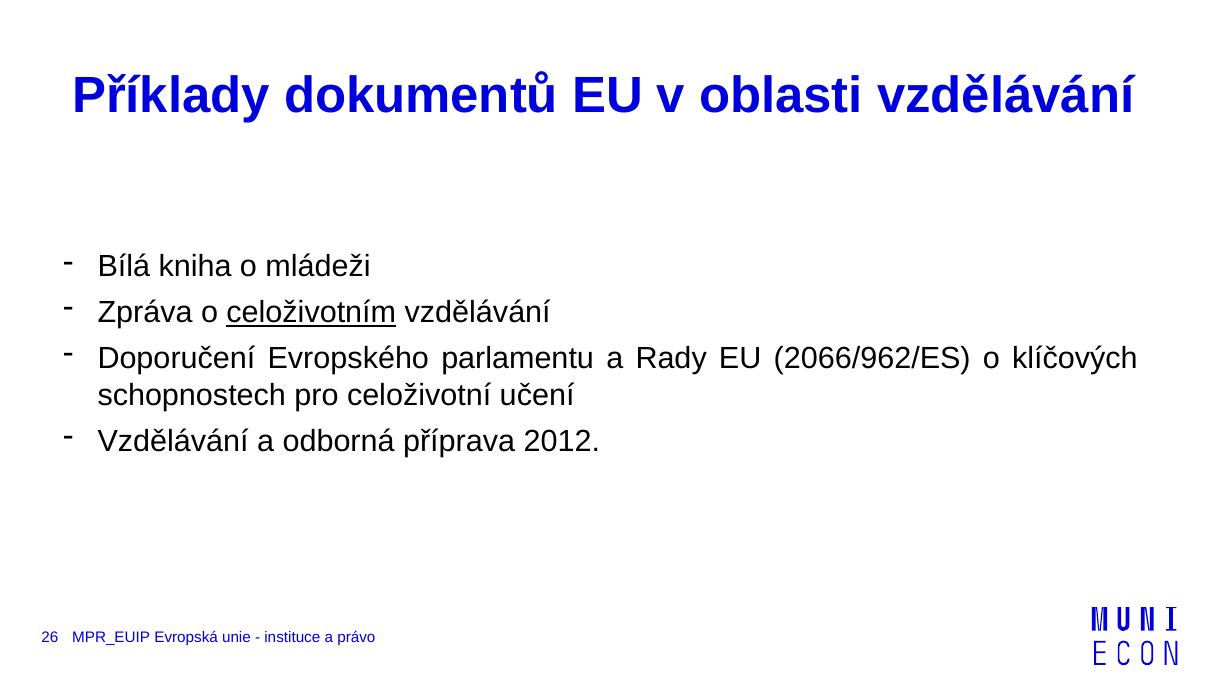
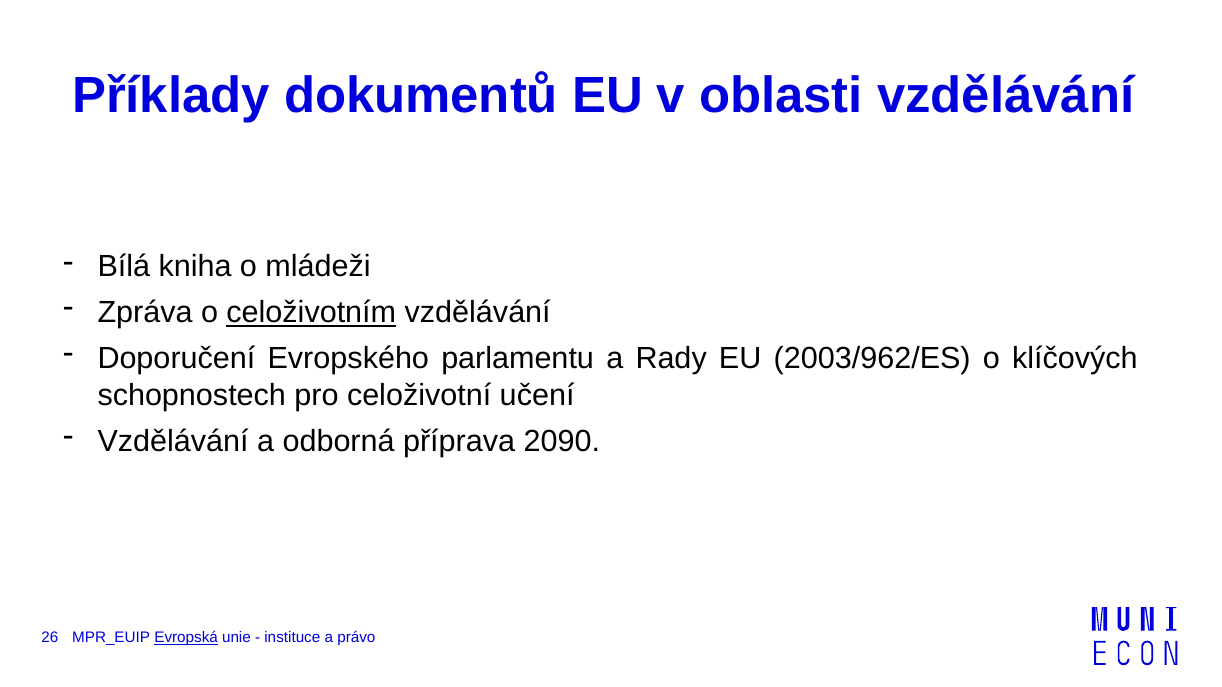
2066/962/ES: 2066/962/ES -> 2003/962/ES
2012: 2012 -> 2090
Evropská underline: none -> present
